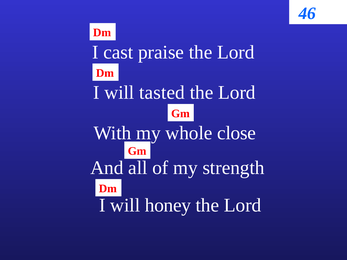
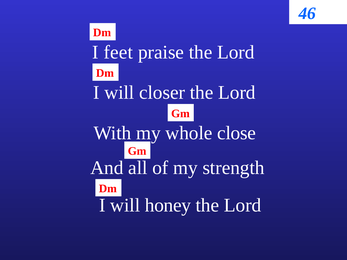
cast: cast -> feet
tasted: tasted -> closer
